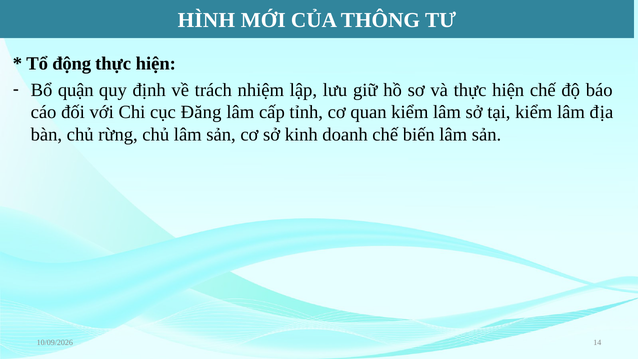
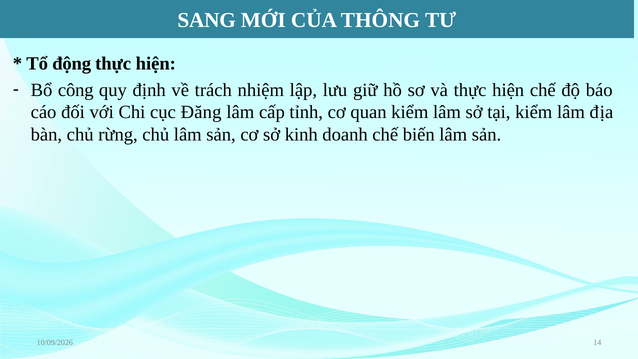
HÌNH: HÌNH -> SANG
quận: quận -> công
